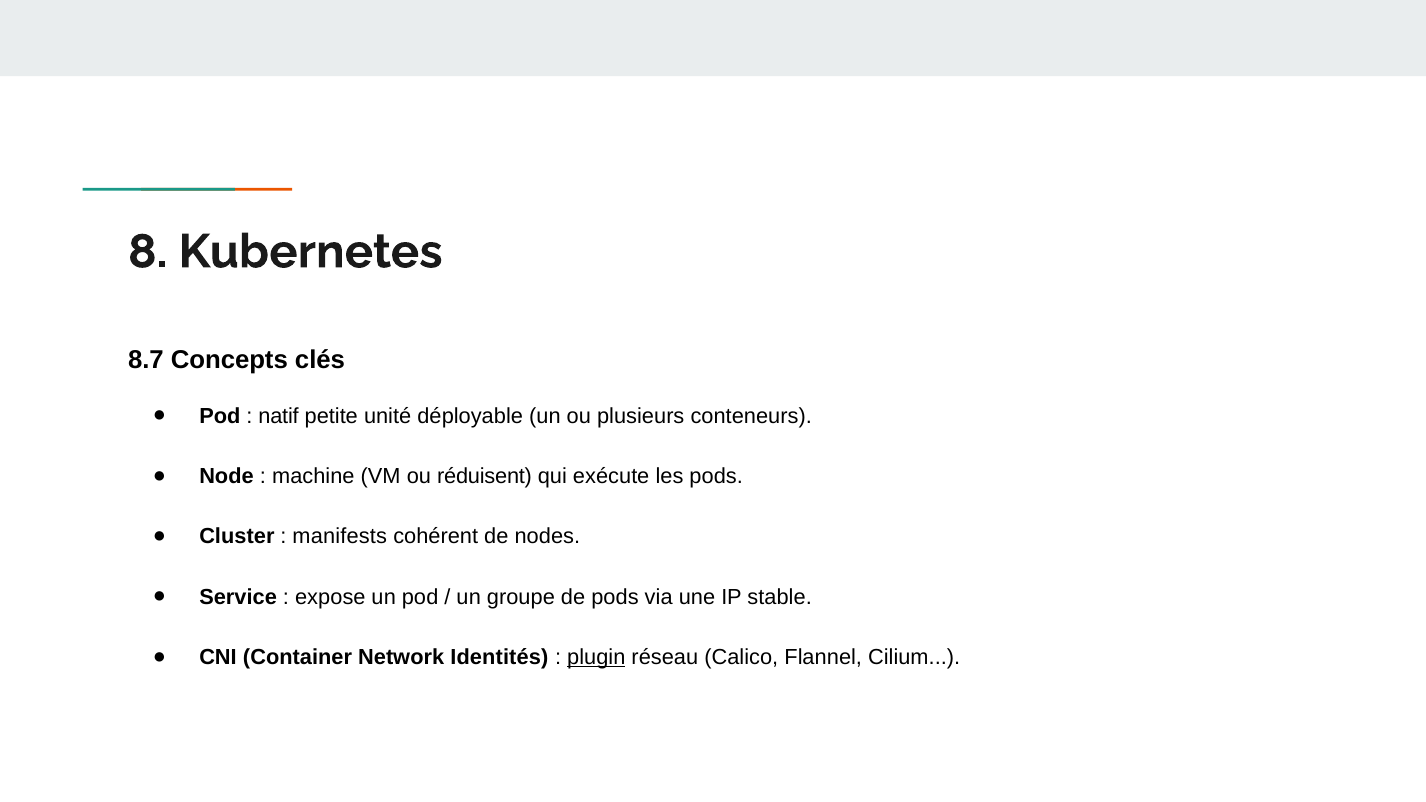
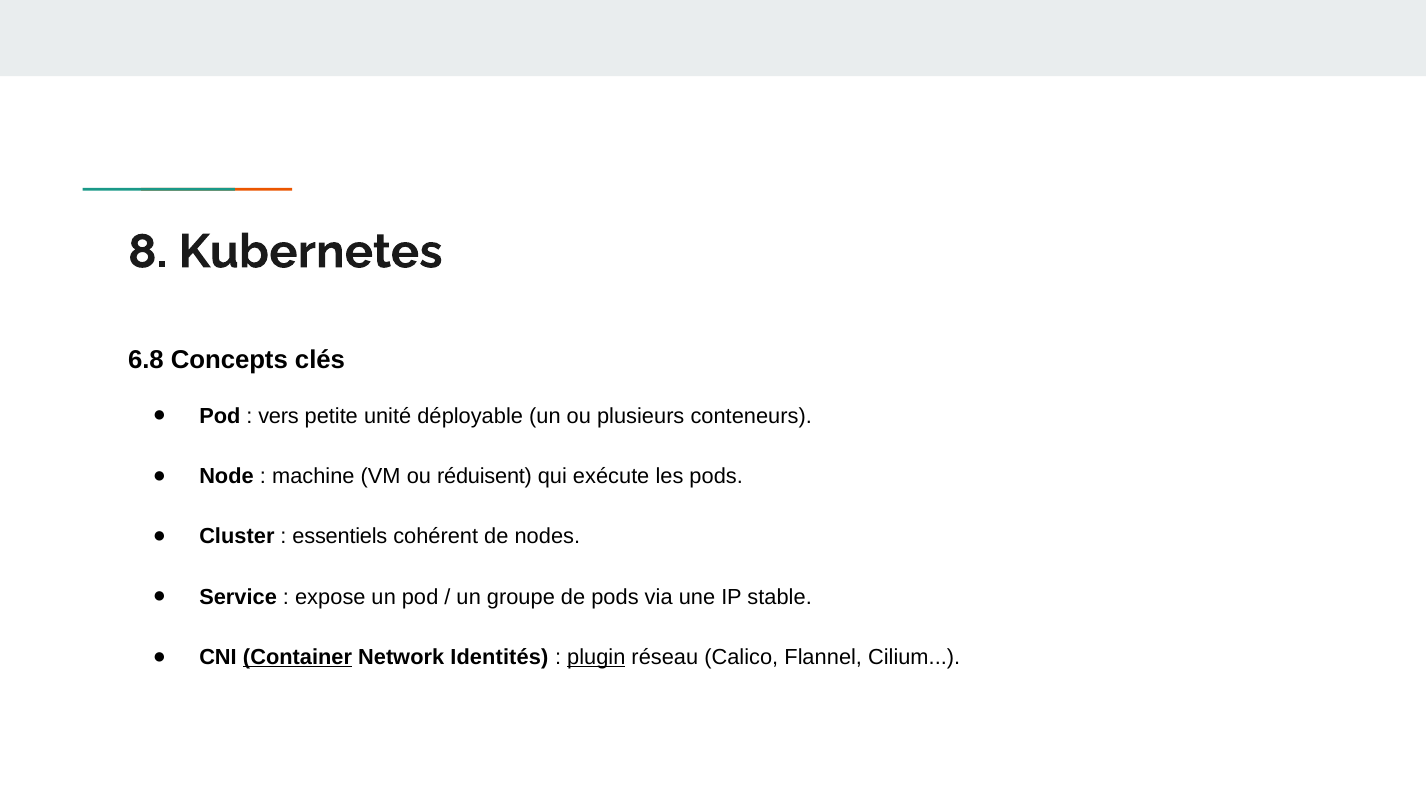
8.7: 8.7 -> 6.8
natif: natif -> vers
manifests: manifests -> essentiels
Container underline: none -> present
